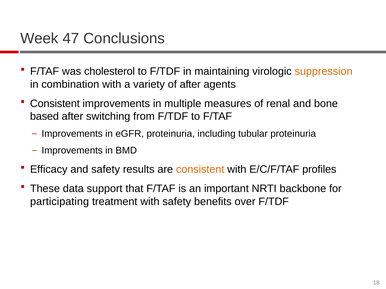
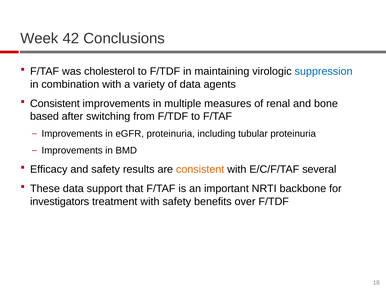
47: 47 -> 42
suppression colour: orange -> blue
of after: after -> data
profiles: profiles -> several
participating: participating -> investigators
